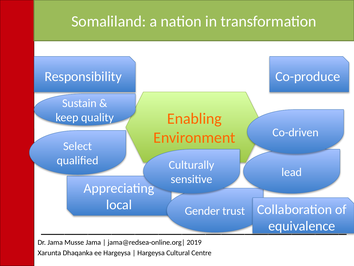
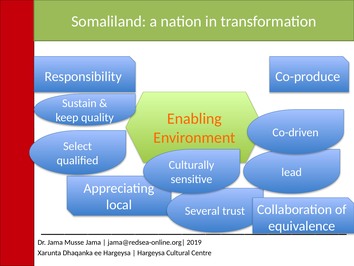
Gender: Gender -> Several
